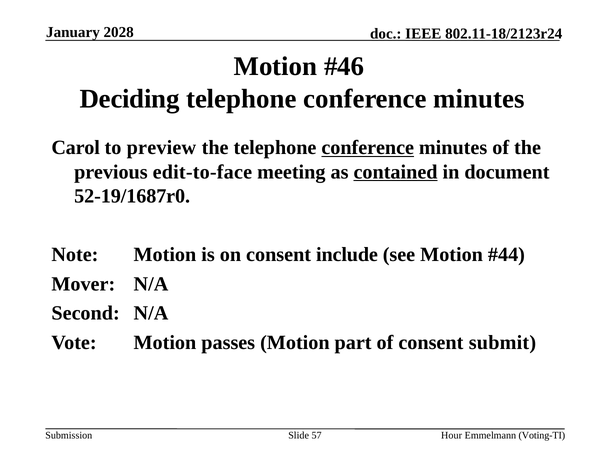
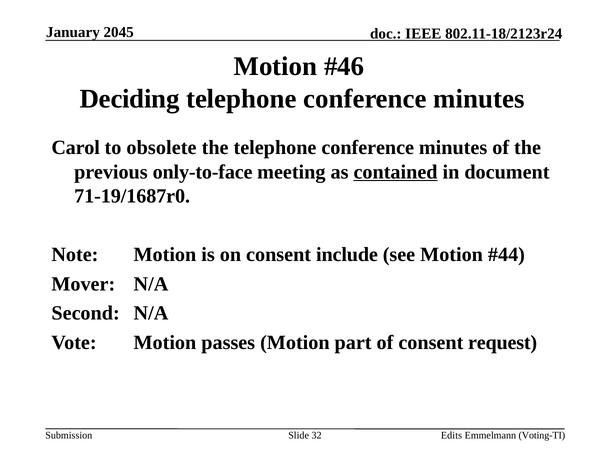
2028: 2028 -> 2045
preview: preview -> obsolete
conference at (368, 148) underline: present -> none
edit-to-face: edit-to-face -> only-to-face
52-19/1687r0: 52-19/1687r0 -> 71-19/1687r0
submit: submit -> request
57: 57 -> 32
Hour: Hour -> Edits
